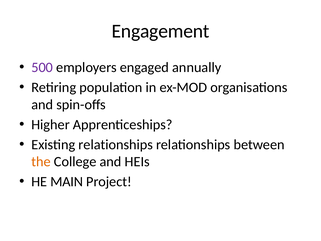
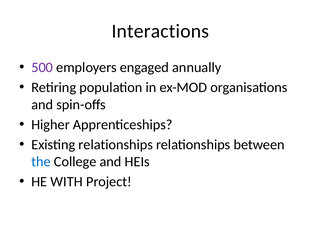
Engagement: Engagement -> Interactions
the colour: orange -> blue
MAIN: MAIN -> WITH
